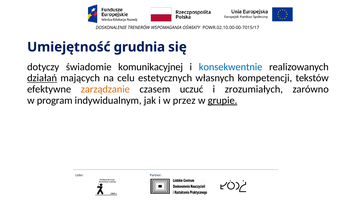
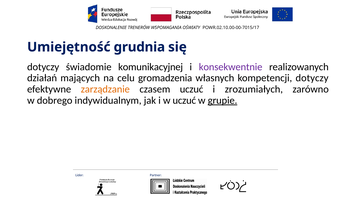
konsekwentnie colour: blue -> purple
działań underline: present -> none
estetycznych: estetycznych -> gromadzenia
kompetencji tekstów: tekstów -> dotyczy
program: program -> dobrego
w przez: przez -> uczuć
